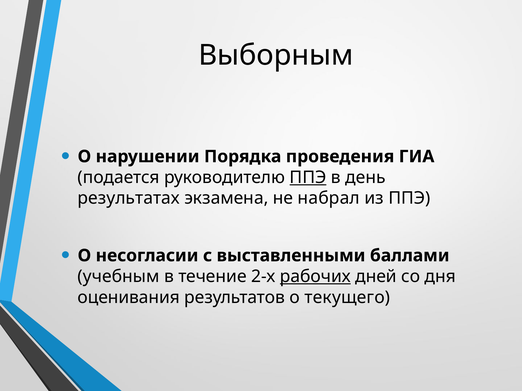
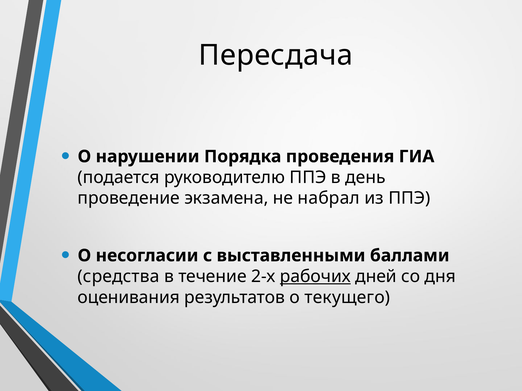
Выборным: Выборным -> Пересдача
ППЭ at (308, 178) underline: present -> none
результатах: результатах -> проведение
учебным: учебным -> средства
